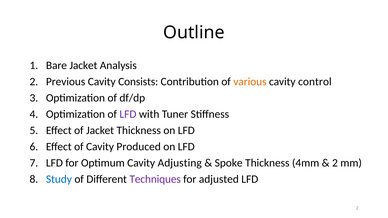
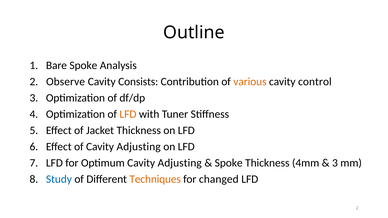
Bare Jacket: Jacket -> Spoke
Previous: Previous -> Observe
LFD at (128, 114) colour: purple -> orange
of Cavity Produced: Produced -> Adjusting
2 at (335, 163): 2 -> 3
Techniques colour: purple -> orange
adjusted: adjusted -> changed
